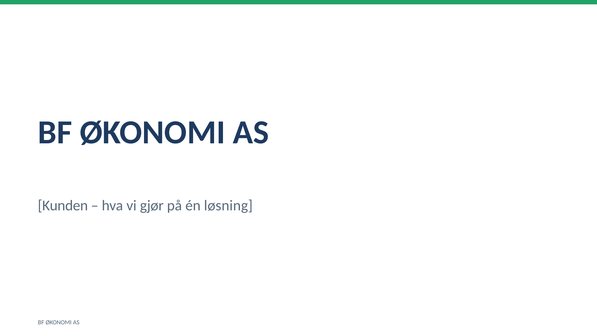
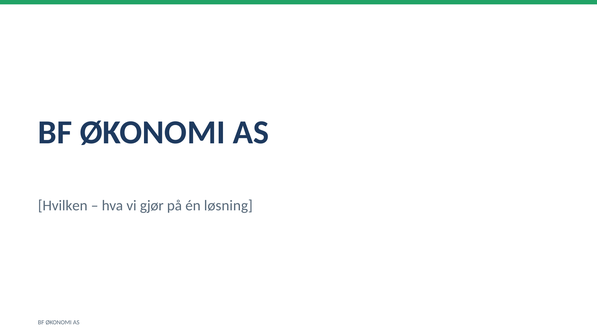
Kunden: Kunden -> Hvilken
